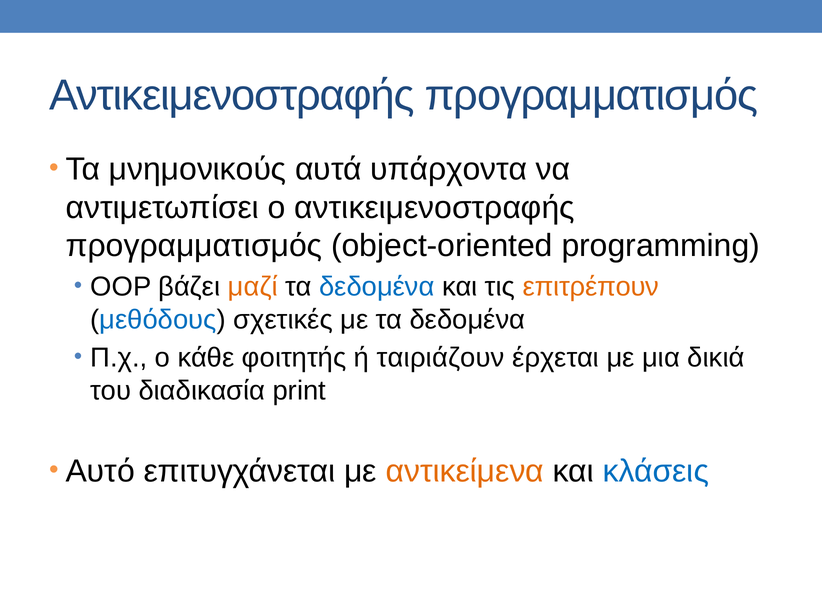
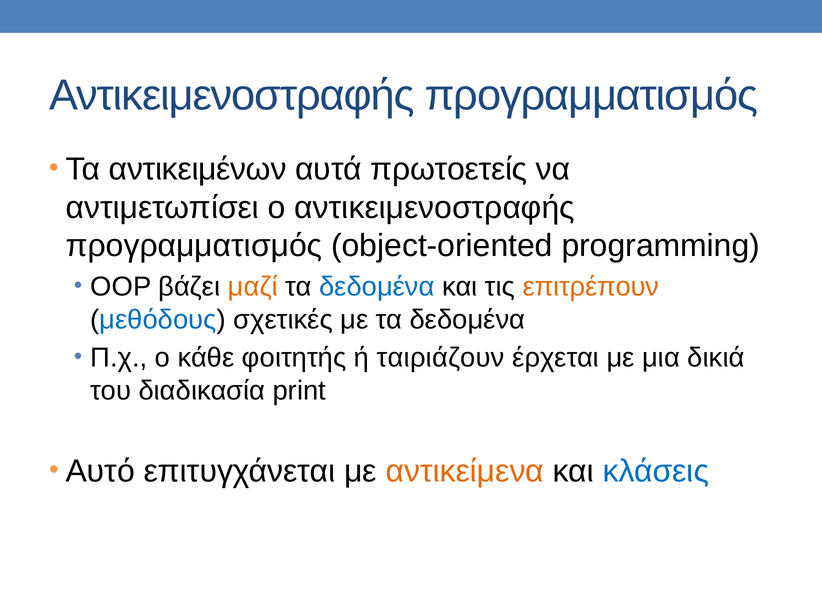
μνημονικούς: μνημονικούς -> αντικειμένων
υπάρχοντα: υπάρχοντα -> πρωτοετείς
